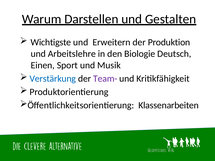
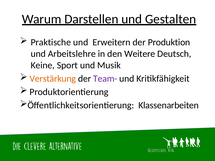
Wichtigste: Wichtigste -> Praktische
Biologie: Biologie -> Weitere
Einen: Einen -> Keine
Verstärkung colour: blue -> orange
